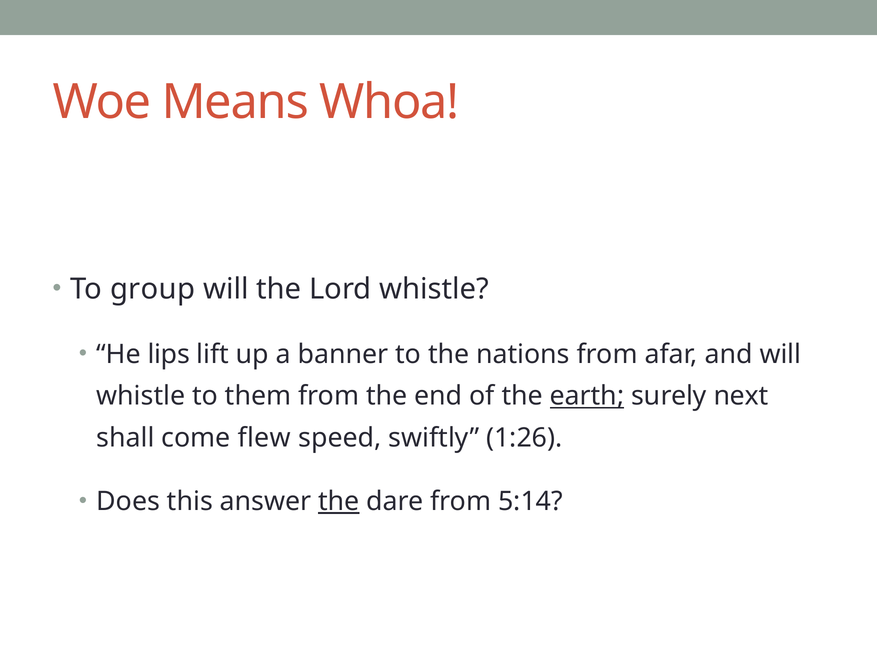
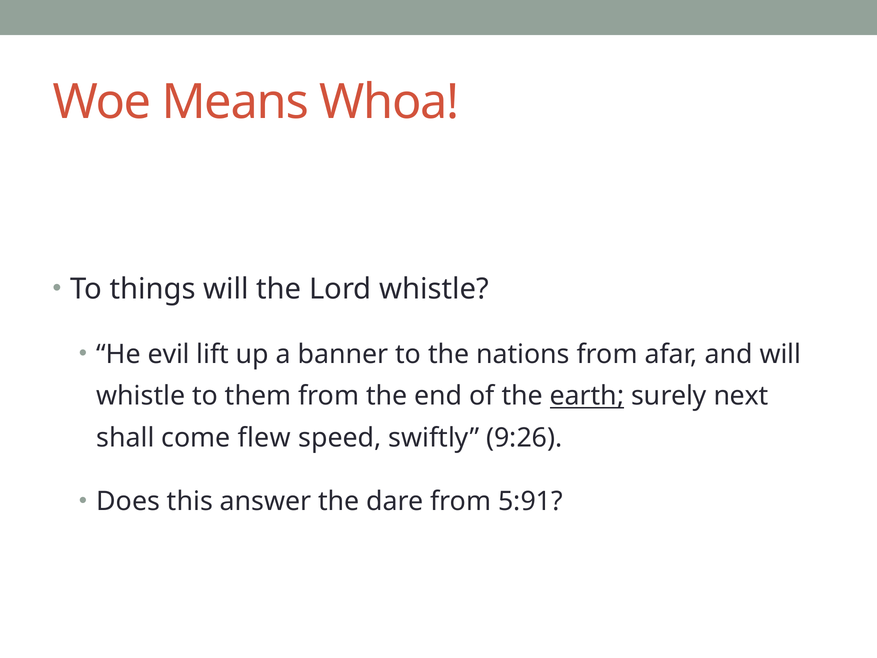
group: group -> things
lips: lips -> evil
1:26: 1:26 -> 9:26
the at (339, 501) underline: present -> none
5:14: 5:14 -> 5:91
